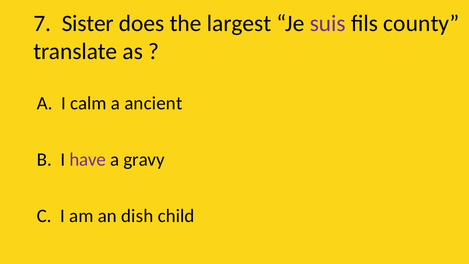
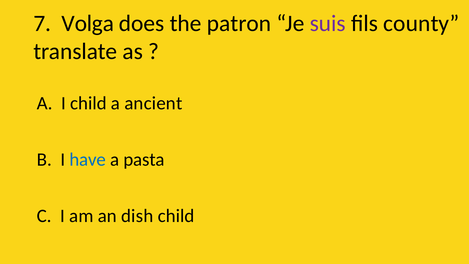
Sister: Sister -> Volga
largest: largest -> patron
I calm: calm -> child
have colour: purple -> blue
gravy: gravy -> pasta
